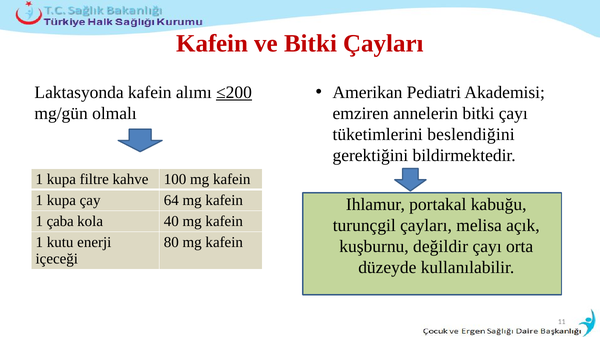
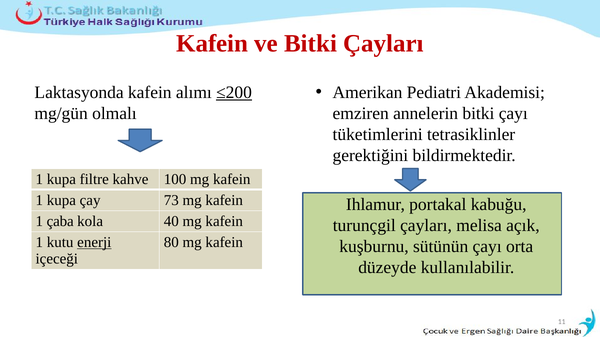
beslendiğini: beslendiğini -> tetrasiklinler
64: 64 -> 73
enerji underline: none -> present
değildir: değildir -> sütünün
